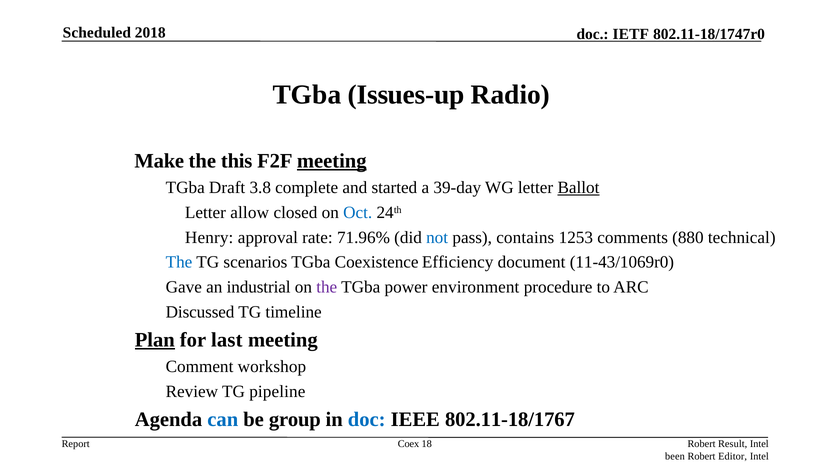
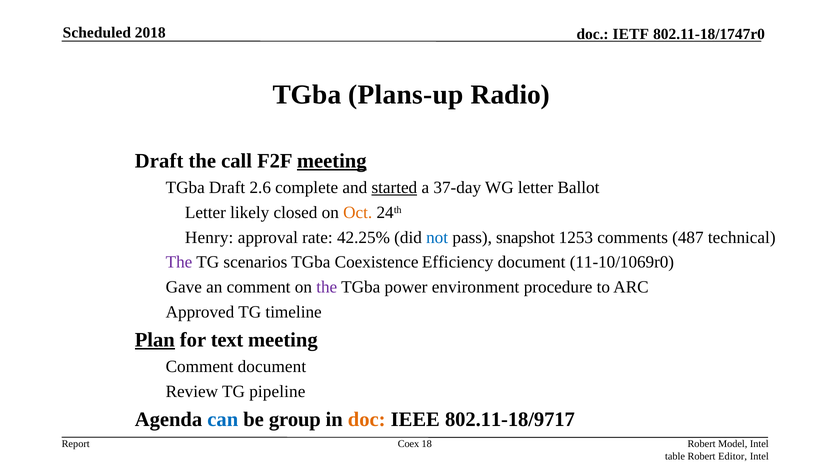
Issues-up: Issues-up -> Plans-up
Make at (159, 161): Make -> Draft
this: this -> call
3.8: 3.8 -> 2.6
started underline: none -> present
39-day: 39-day -> 37-day
Ballot underline: present -> none
allow: allow -> likely
Oct colour: blue -> orange
71.96%: 71.96% -> 42.25%
contains: contains -> snapshot
880: 880 -> 487
The at (179, 262) colour: blue -> purple
11-43/1069r0: 11-43/1069r0 -> 11-10/1069r0
an industrial: industrial -> comment
Discussed: Discussed -> Approved
last: last -> text
Comment workshop: workshop -> document
doc at (367, 419) colour: blue -> orange
802.11-18/1767: 802.11-18/1767 -> 802.11-18/9717
Result: Result -> Model
been: been -> table
